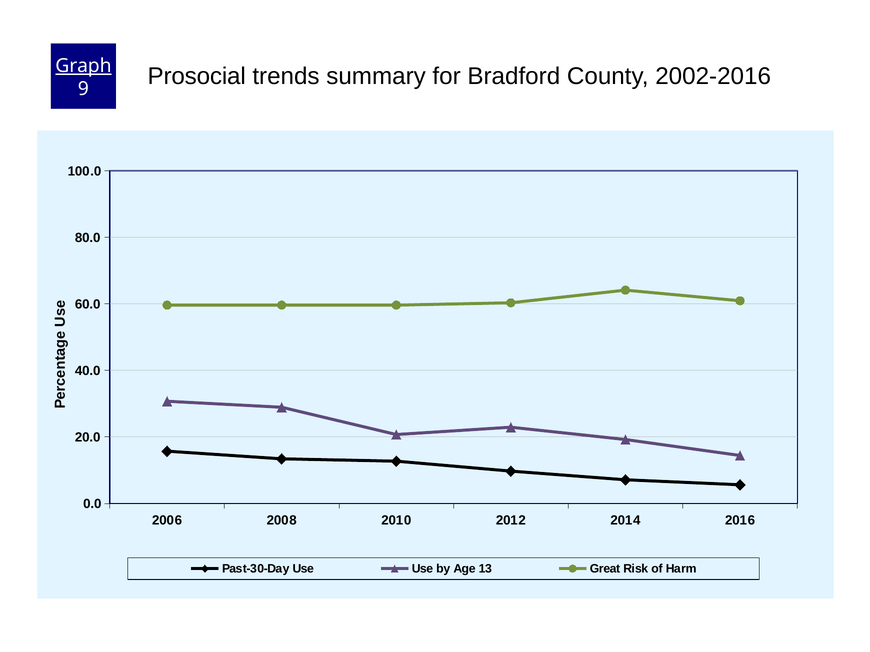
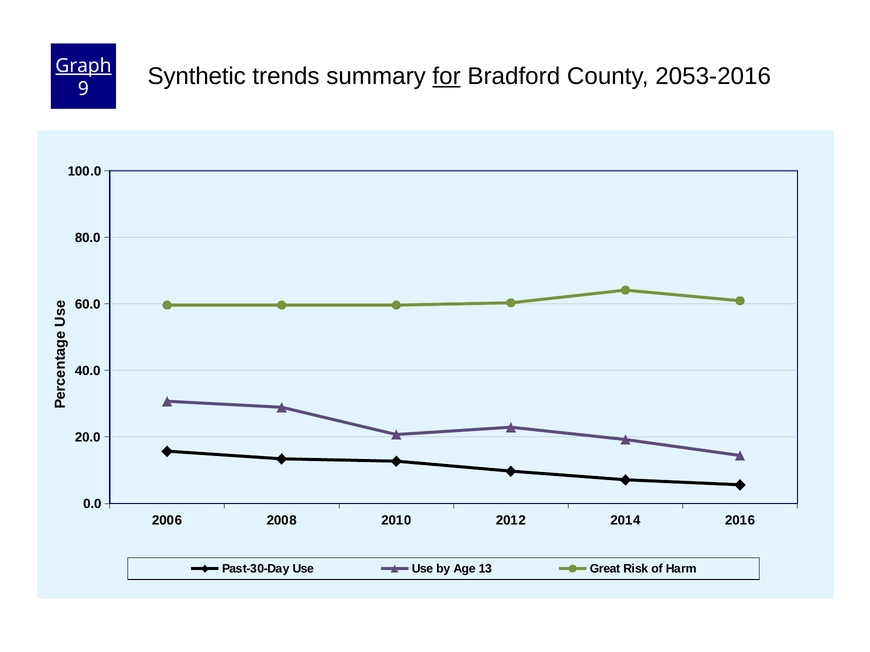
Prosocial: Prosocial -> Synthetic
for underline: none -> present
2002-2016: 2002-2016 -> 2053-2016
